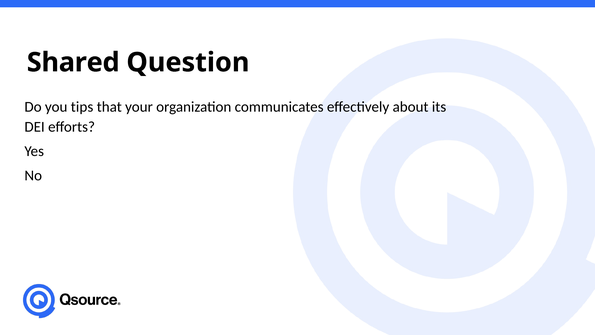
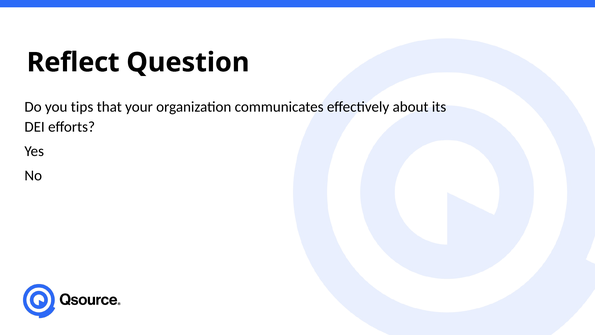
Shared: Shared -> Reflect
